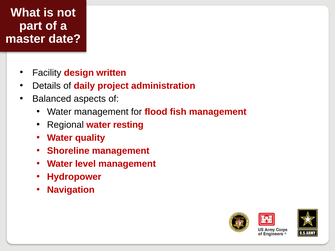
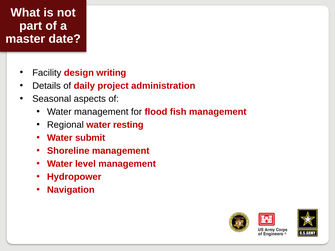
written: written -> writing
Balanced: Balanced -> Seasonal
quality: quality -> submit
